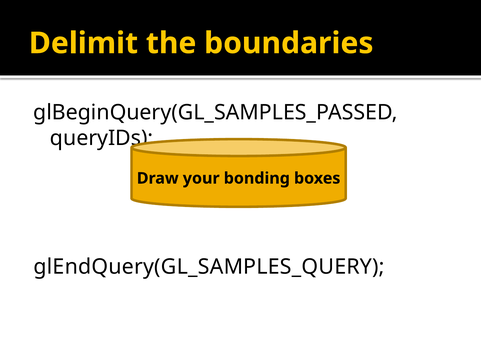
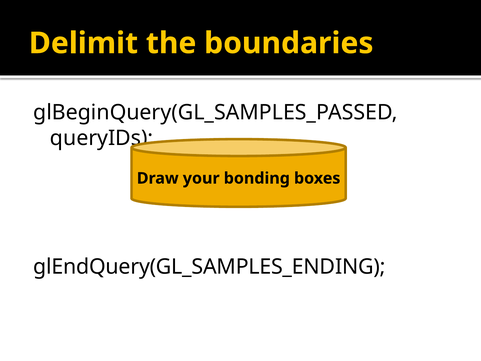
glEndQuery(GL_SAMPLES_QUERY: glEndQuery(GL_SAMPLES_QUERY -> glEndQuery(GL_SAMPLES_ENDING
